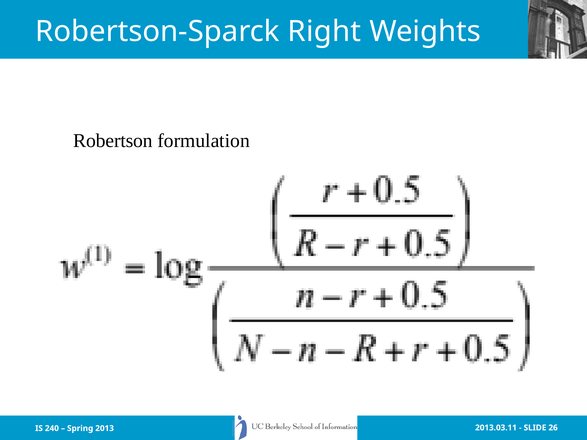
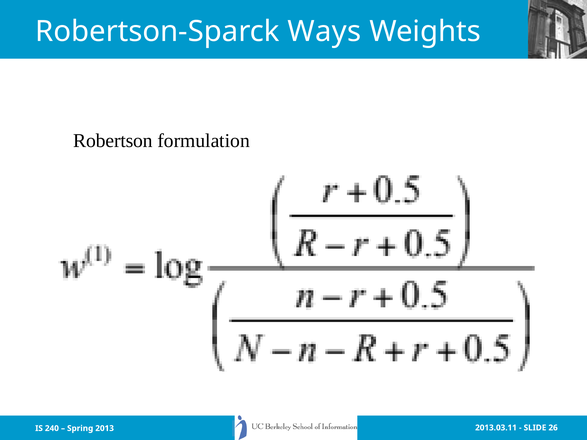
Right: Right -> Ways
